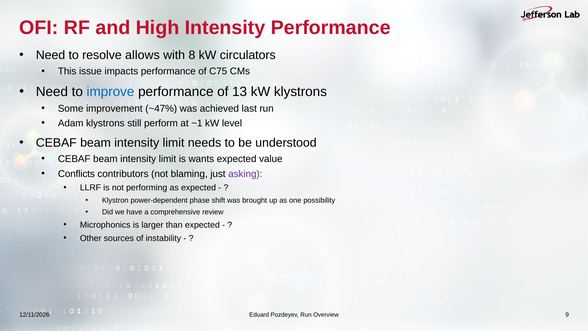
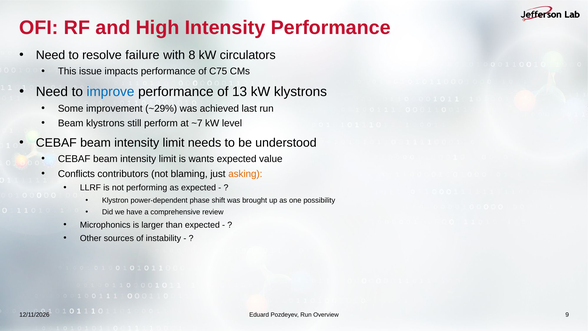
allows: allows -> failure
~47%: ~47% -> ~29%
Adam at (71, 123): Adam -> Beam
~1: ~1 -> ~7
asking colour: purple -> orange
